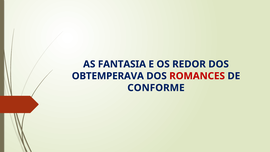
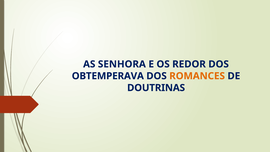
FANTASIA: FANTASIA -> SENHORA
ROMANCES colour: red -> orange
CONFORME: CONFORME -> DOUTRINAS
